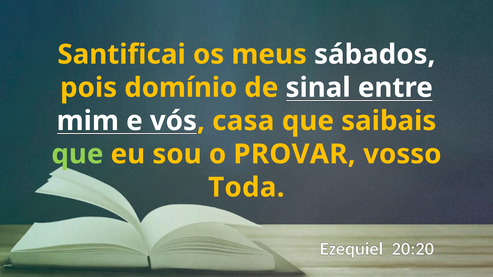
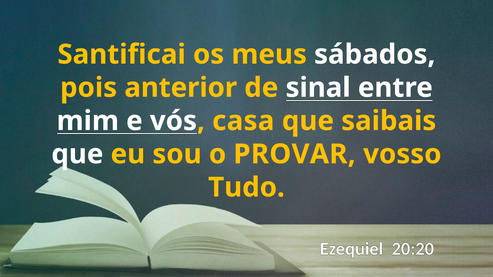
domínio: domínio -> anterior
que at (77, 154) colour: light green -> white
Toda: Toda -> Tudo
